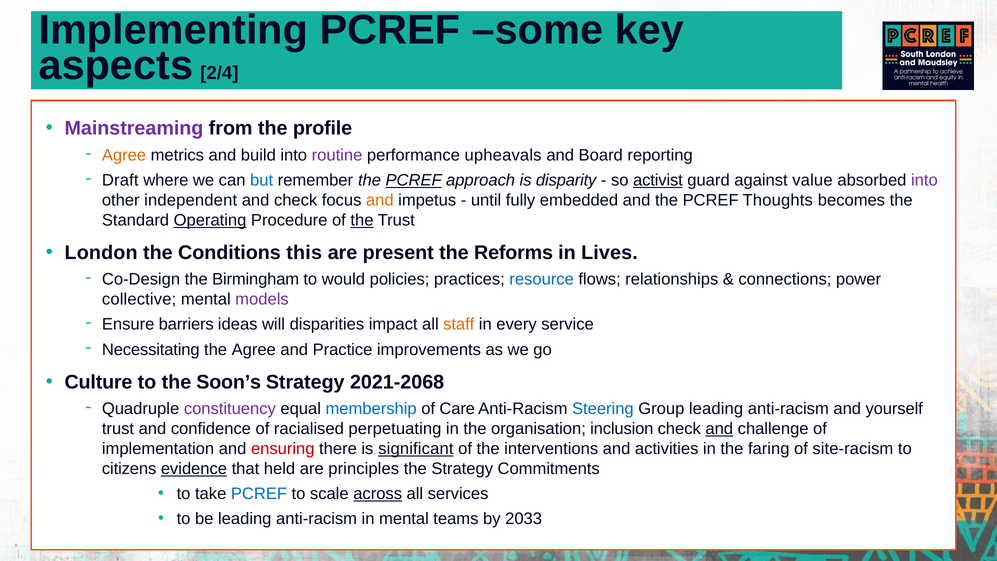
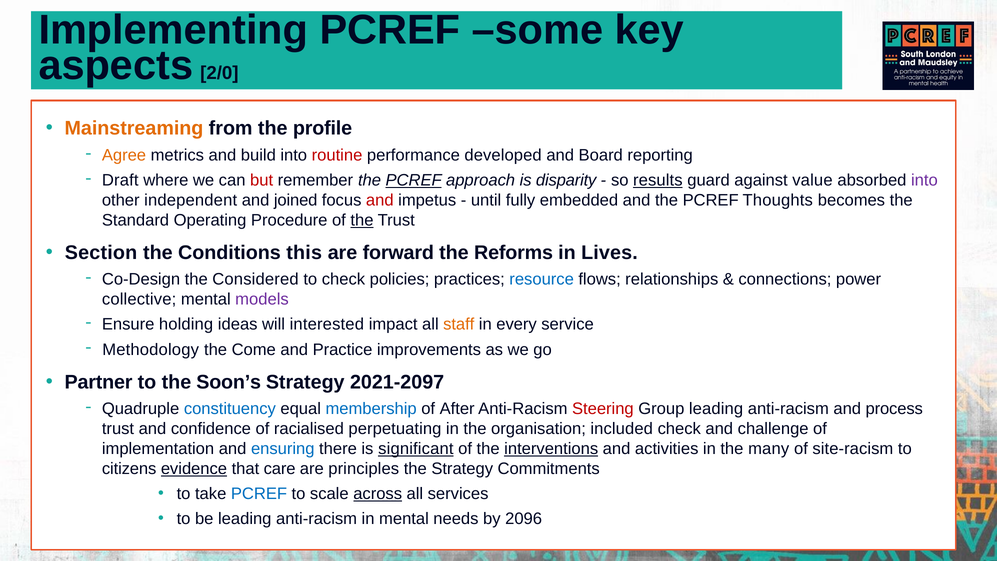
2/4: 2/4 -> 2/0
Mainstreaming colour: purple -> orange
routine colour: purple -> red
upheavals: upheavals -> developed
but colour: blue -> red
activist: activist -> results
and check: check -> joined
and at (380, 200) colour: orange -> red
Operating underline: present -> none
London: London -> Section
present: present -> forward
Birmingham: Birmingham -> Considered
to would: would -> check
barriers: barriers -> holding
disparities: disparities -> interested
Necessitating: Necessitating -> Methodology
the Agree: Agree -> Come
Culture: Culture -> Partner
2021-2068: 2021-2068 -> 2021-2097
constituency colour: purple -> blue
Care: Care -> After
Steering colour: blue -> red
yourself: yourself -> process
inclusion: inclusion -> included
and at (719, 429) underline: present -> none
ensuring colour: red -> blue
interventions underline: none -> present
faring: faring -> many
held: held -> care
teams: teams -> needs
2033: 2033 -> 2096
